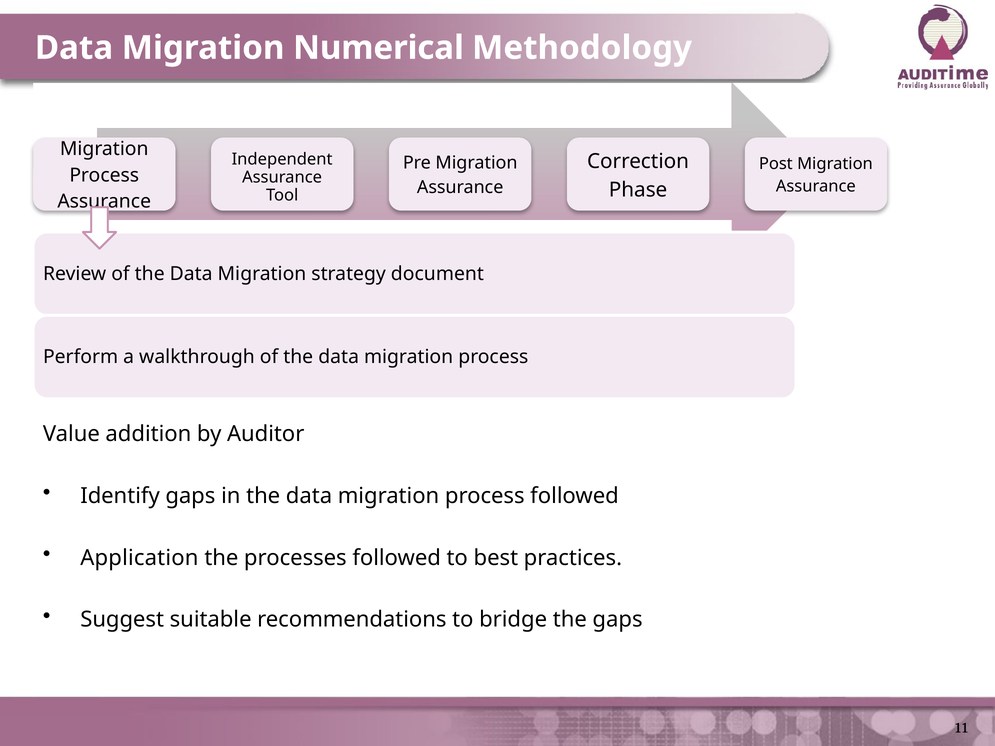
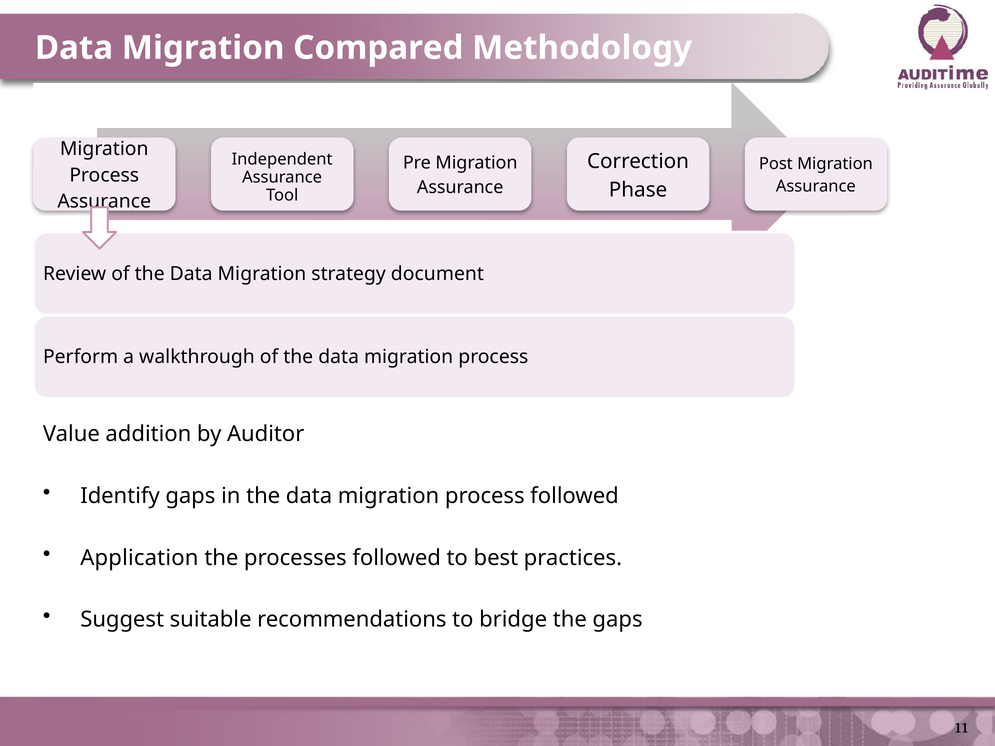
Numerical: Numerical -> Compared
